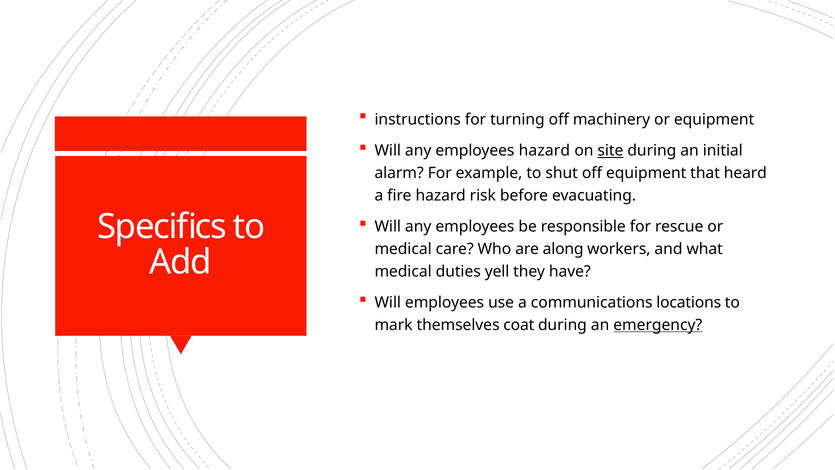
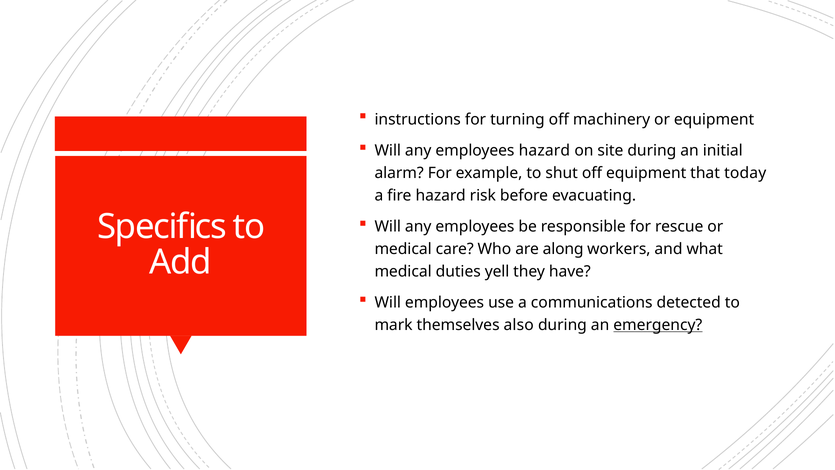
site underline: present -> none
heard: heard -> today
locations: locations -> detected
coat: coat -> also
